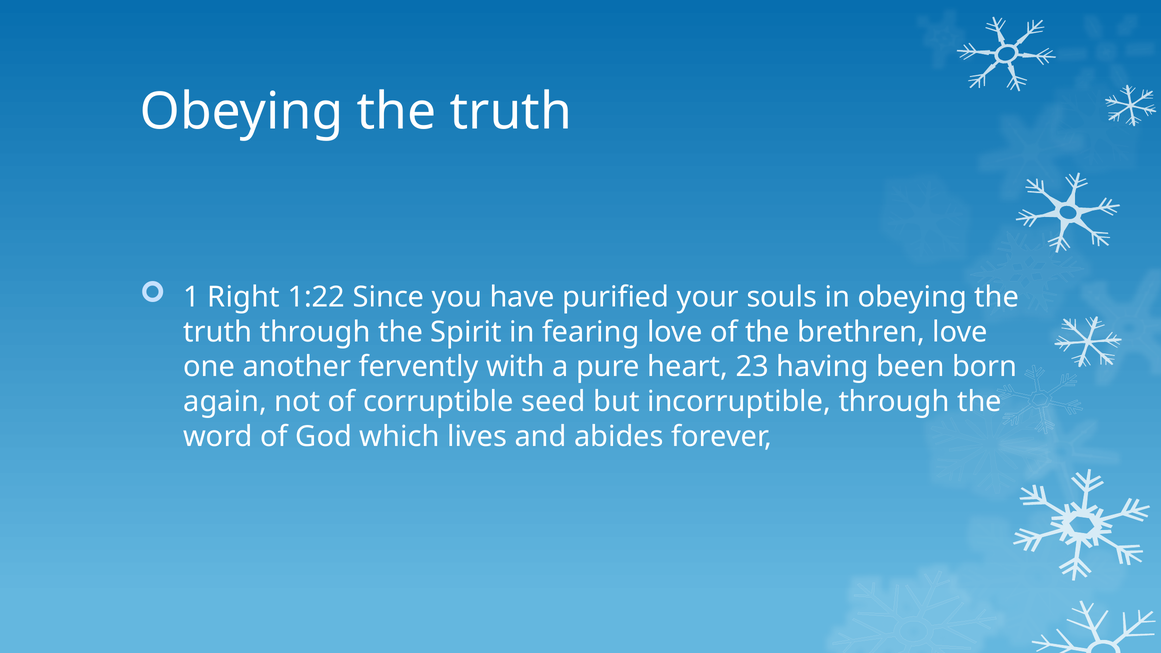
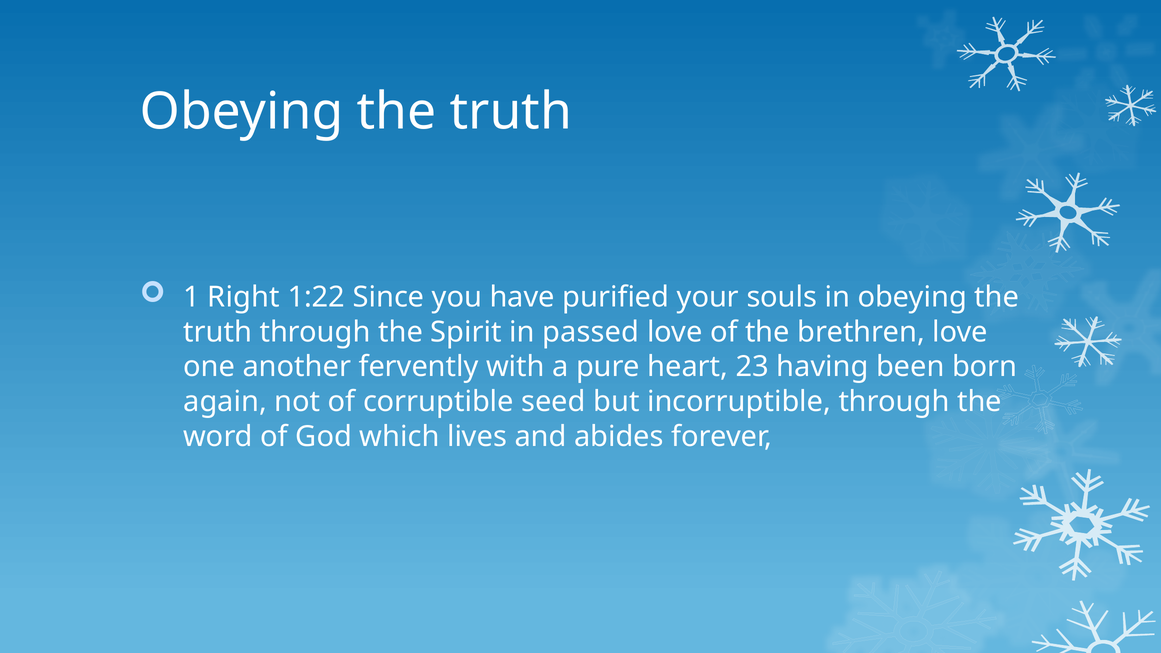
fearing: fearing -> passed
